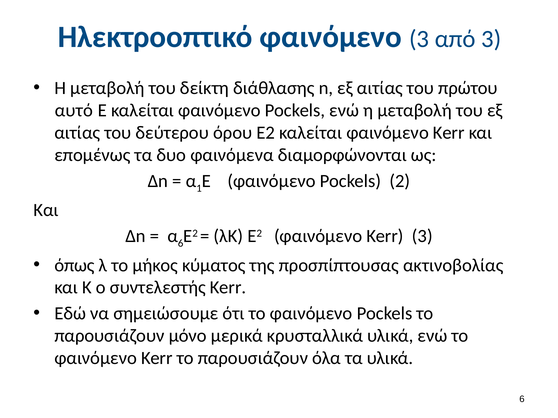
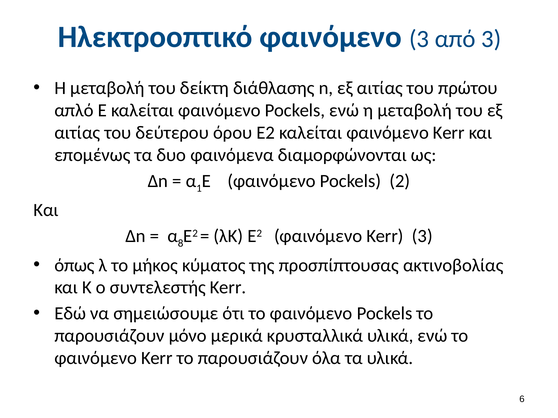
αυτό: αυτό -> απλό
6 at (181, 244): 6 -> 8
